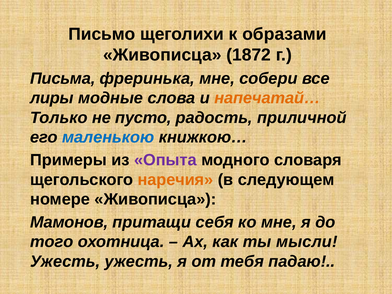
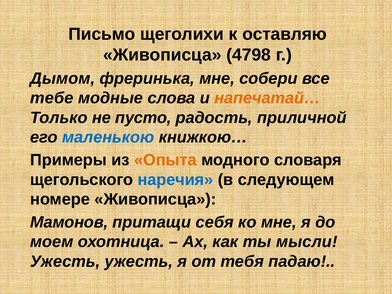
образами: образами -> оставляю
1872: 1872 -> 4798
Письма: Письма -> Дымом
лиры: лиры -> тебе
Опыта colour: purple -> orange
наречия colour: orange -> blue
того: того -> моем
